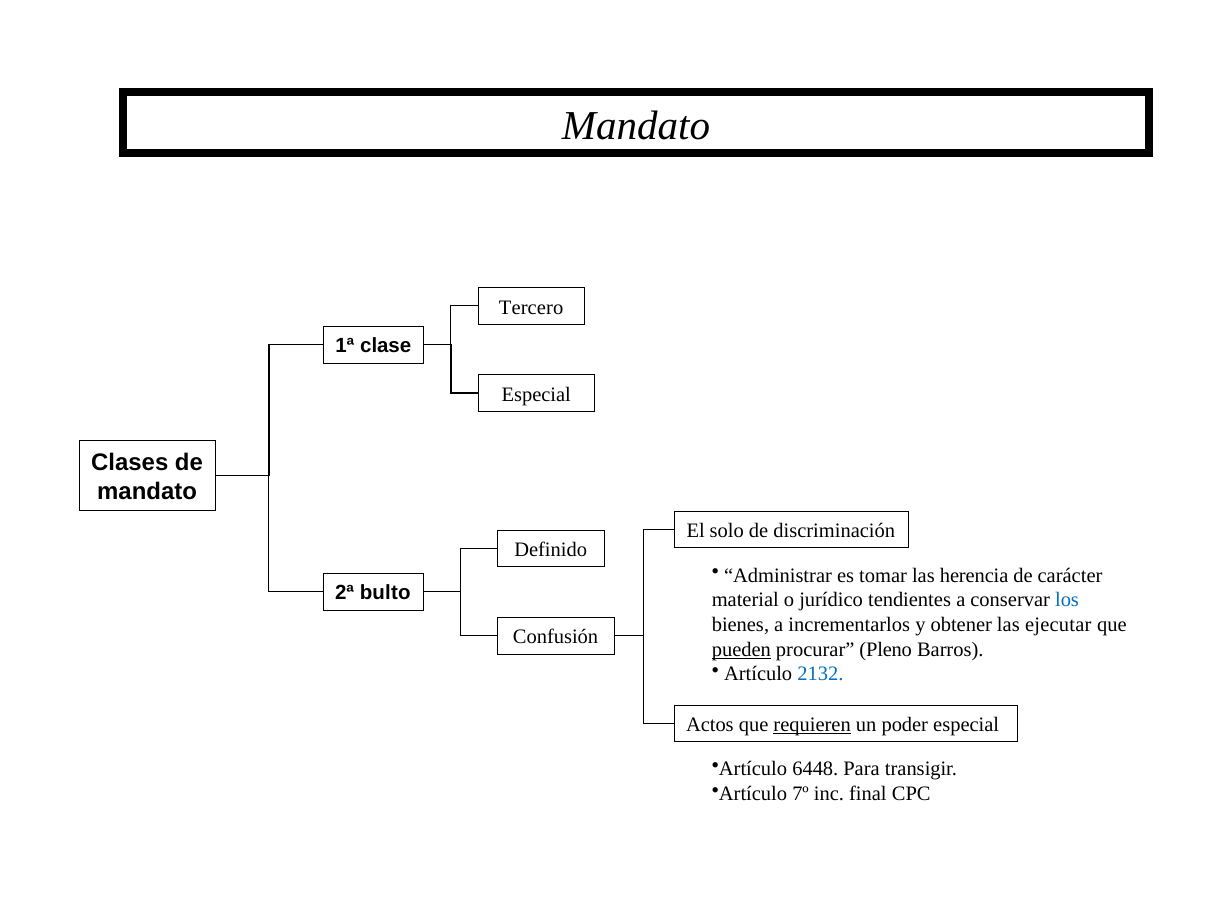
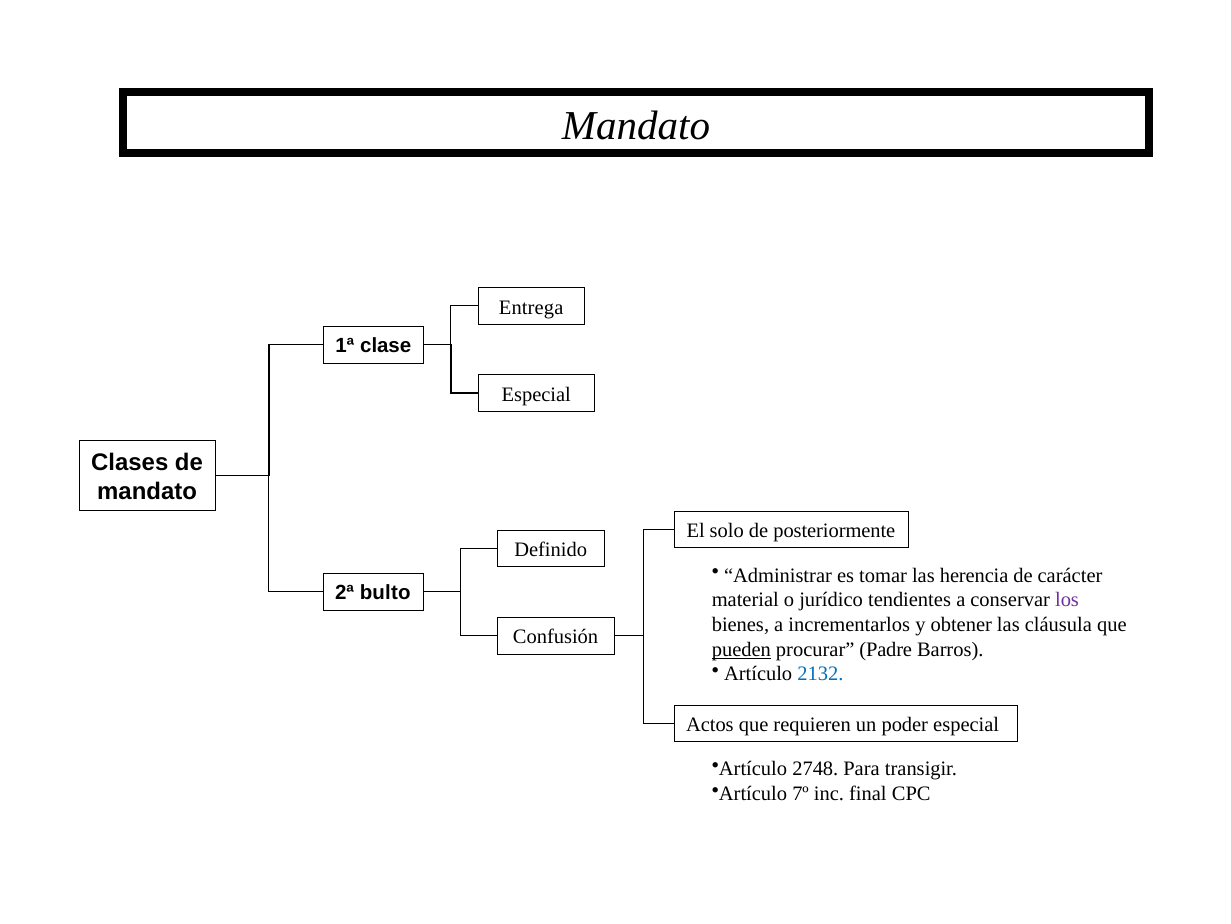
Tercero: Tercero -> Entrega
discriminación: discriminación -> posteriormente
los colour: blue -> purple
ejecutar: ejecutar -> cláusula
Pleno: Pleno -> Padre
requieren underline: present -> none
6448: 6448 -> 2748
